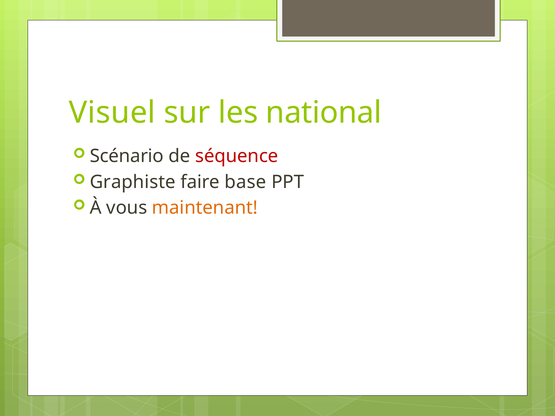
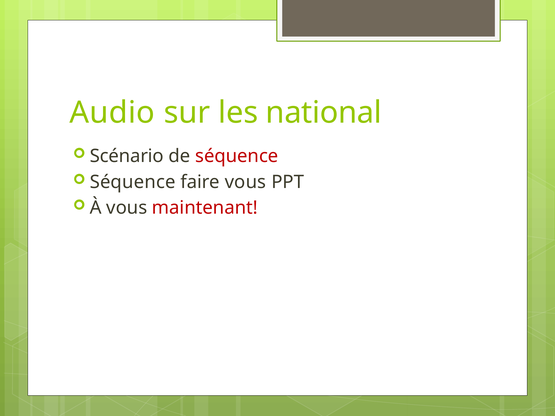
Visuel: Visuel -> Audio
Graphiste at (133, 182): Graphiste -> Séquence
faire base: base -> vous
maintenant colour: orange -> red
